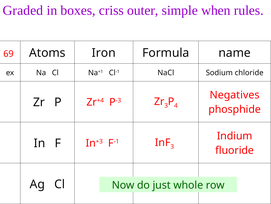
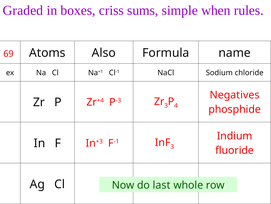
outer: outer -> sums
Iron: Iron -> Also
just: just -> last
